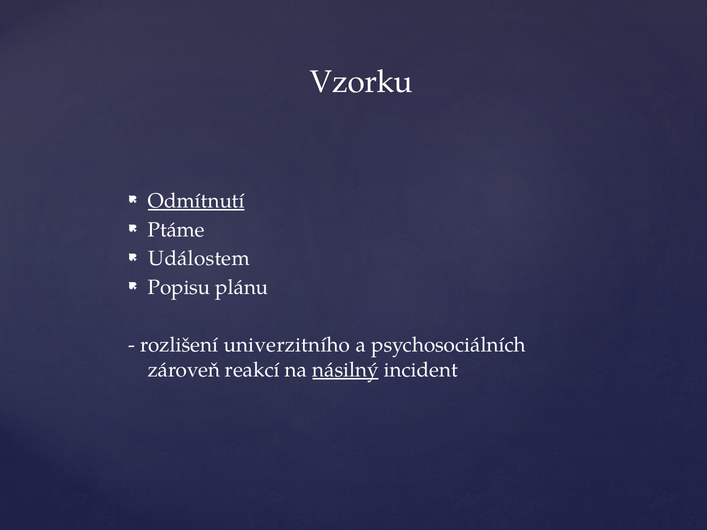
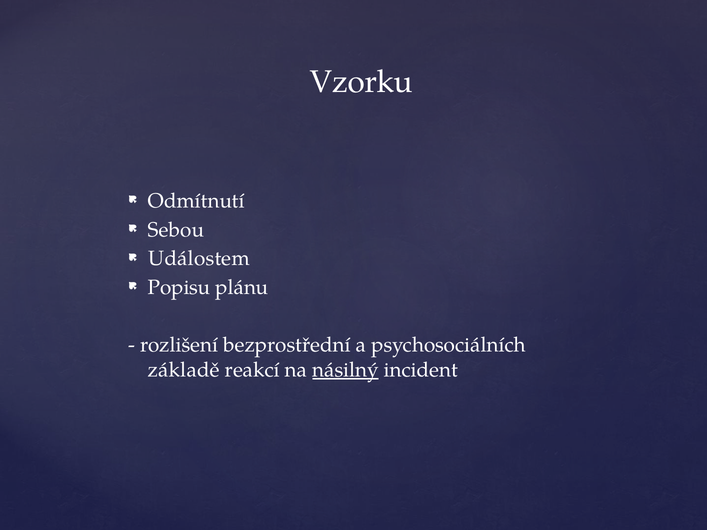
Odmítnutí underline: present -> none
Ptáme: Ptáme -> Sebou
univerzitního: univerzitního -> bezprostřední
zároveň: zároveň -> základě
